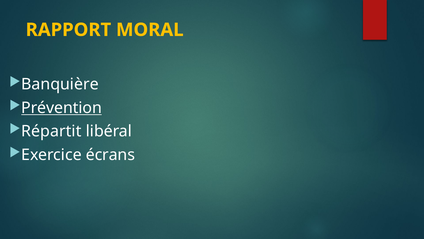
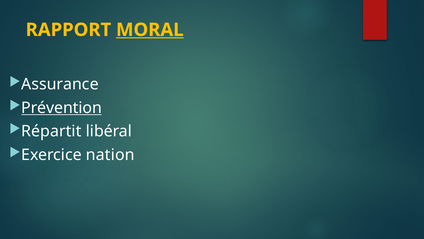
MORAL underline: none -> present
Banquière: Banquière -> Assurance
écrans: écrans -> nation
